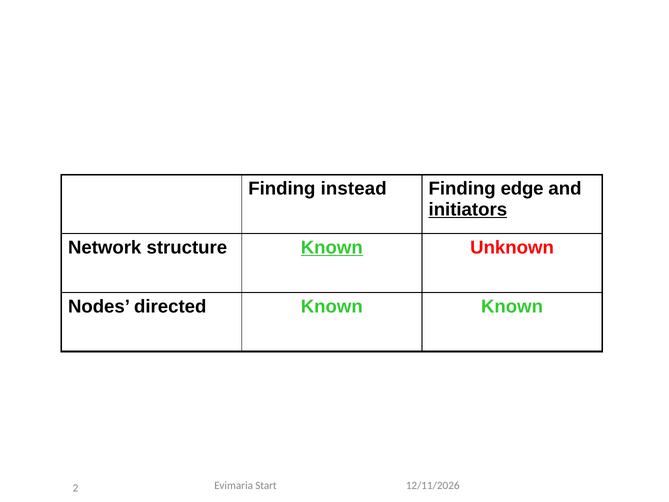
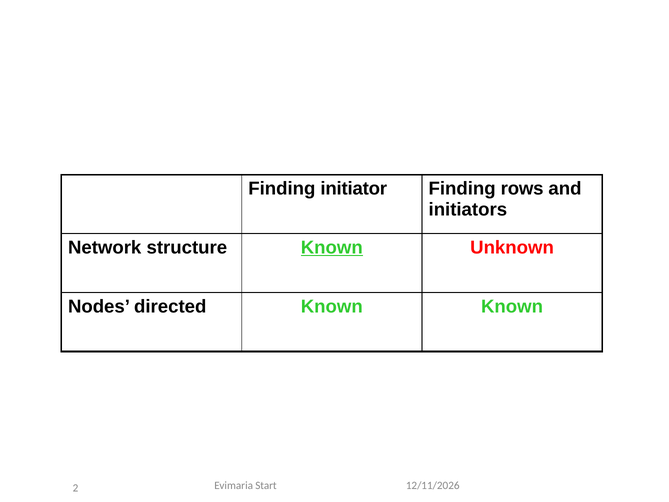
instead: instead -> initiator
edge: edge -> rows
initiators underline: present -> none
